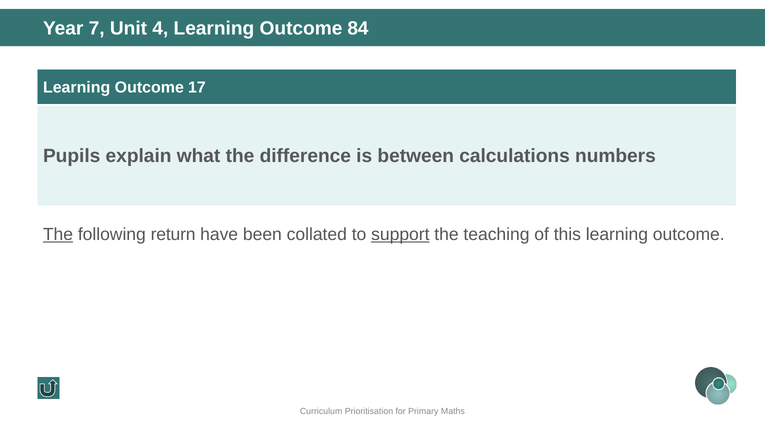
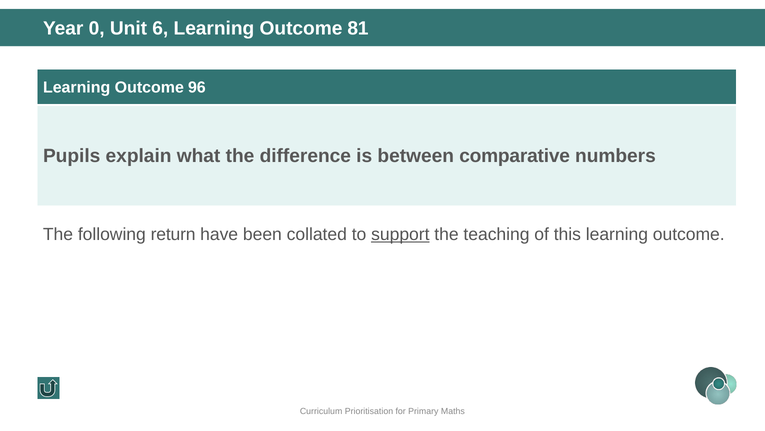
7: 7 -> 0
4: 4 -> 6
84: 84 -> 81
17: 17 -> 96
calculations: calculations -> comparative
The at (58, 234) underline: present -> none
